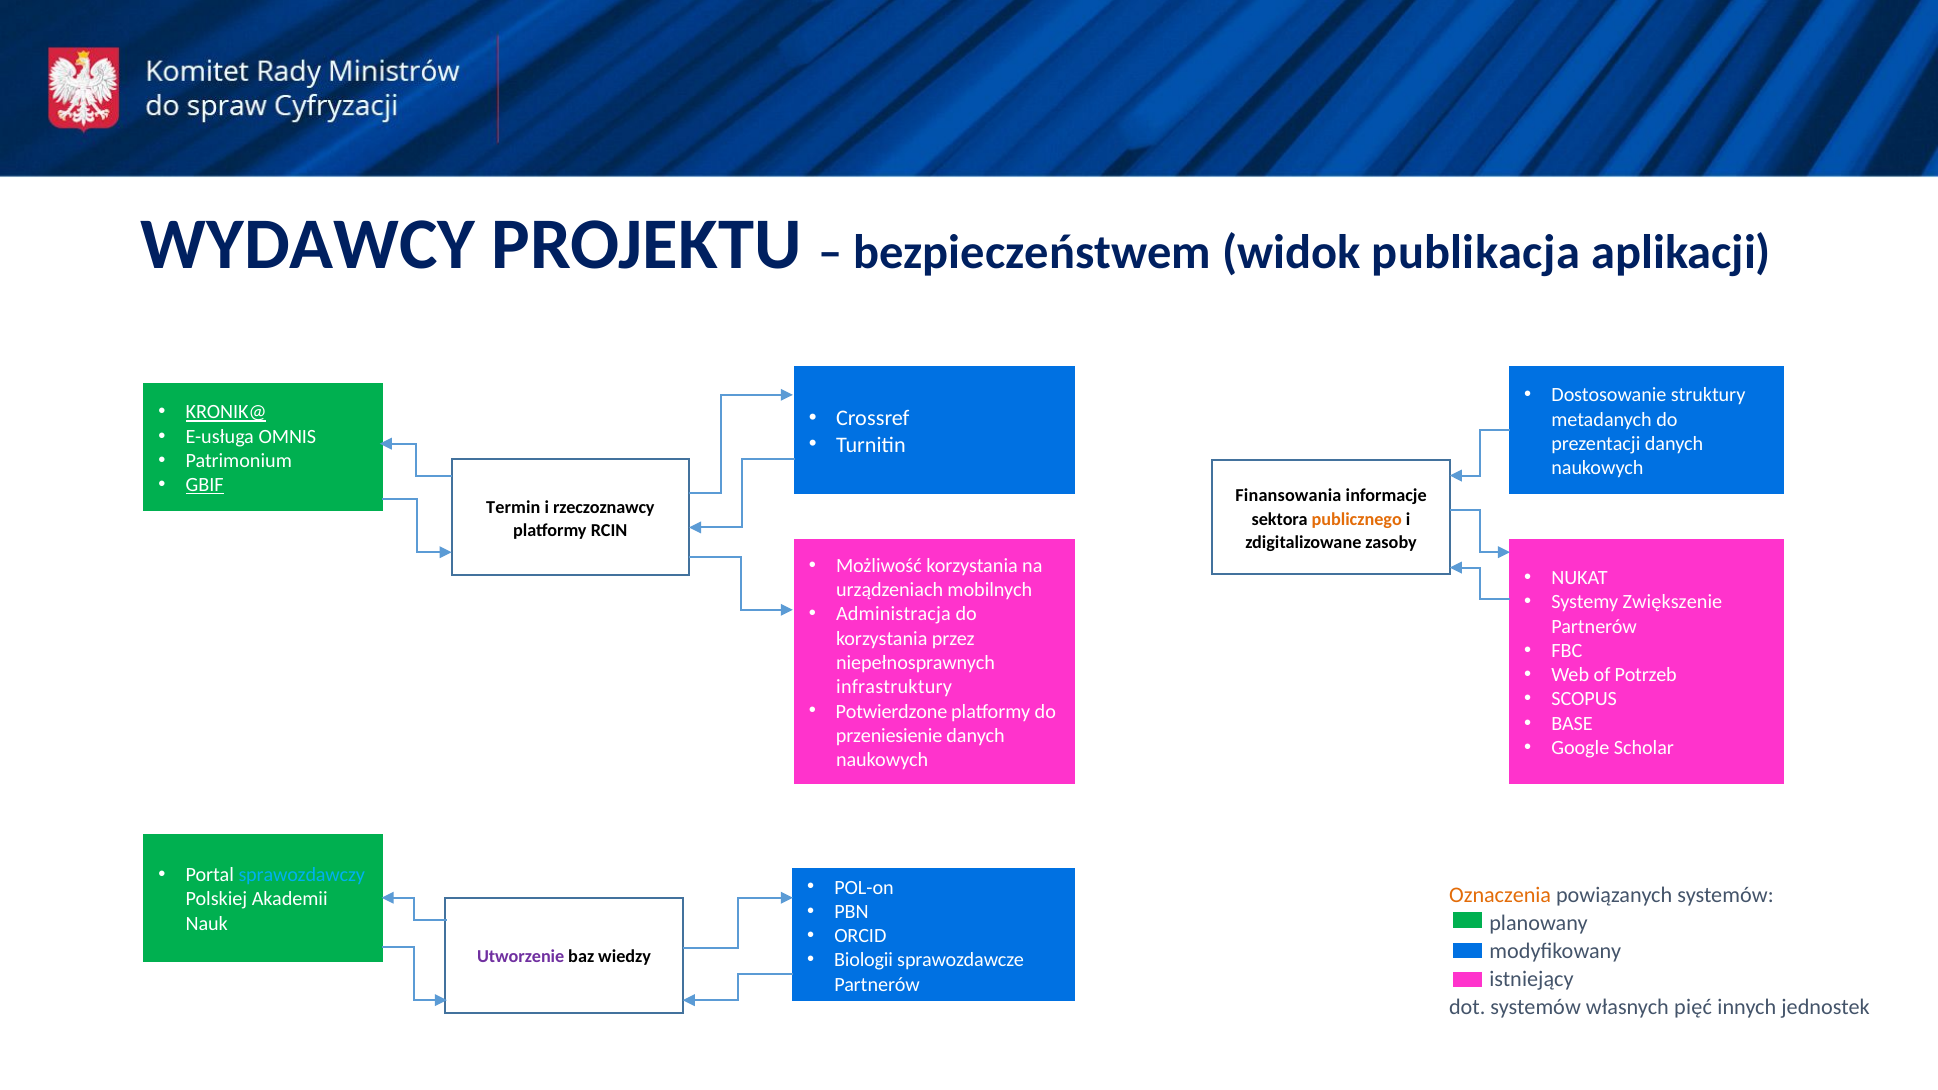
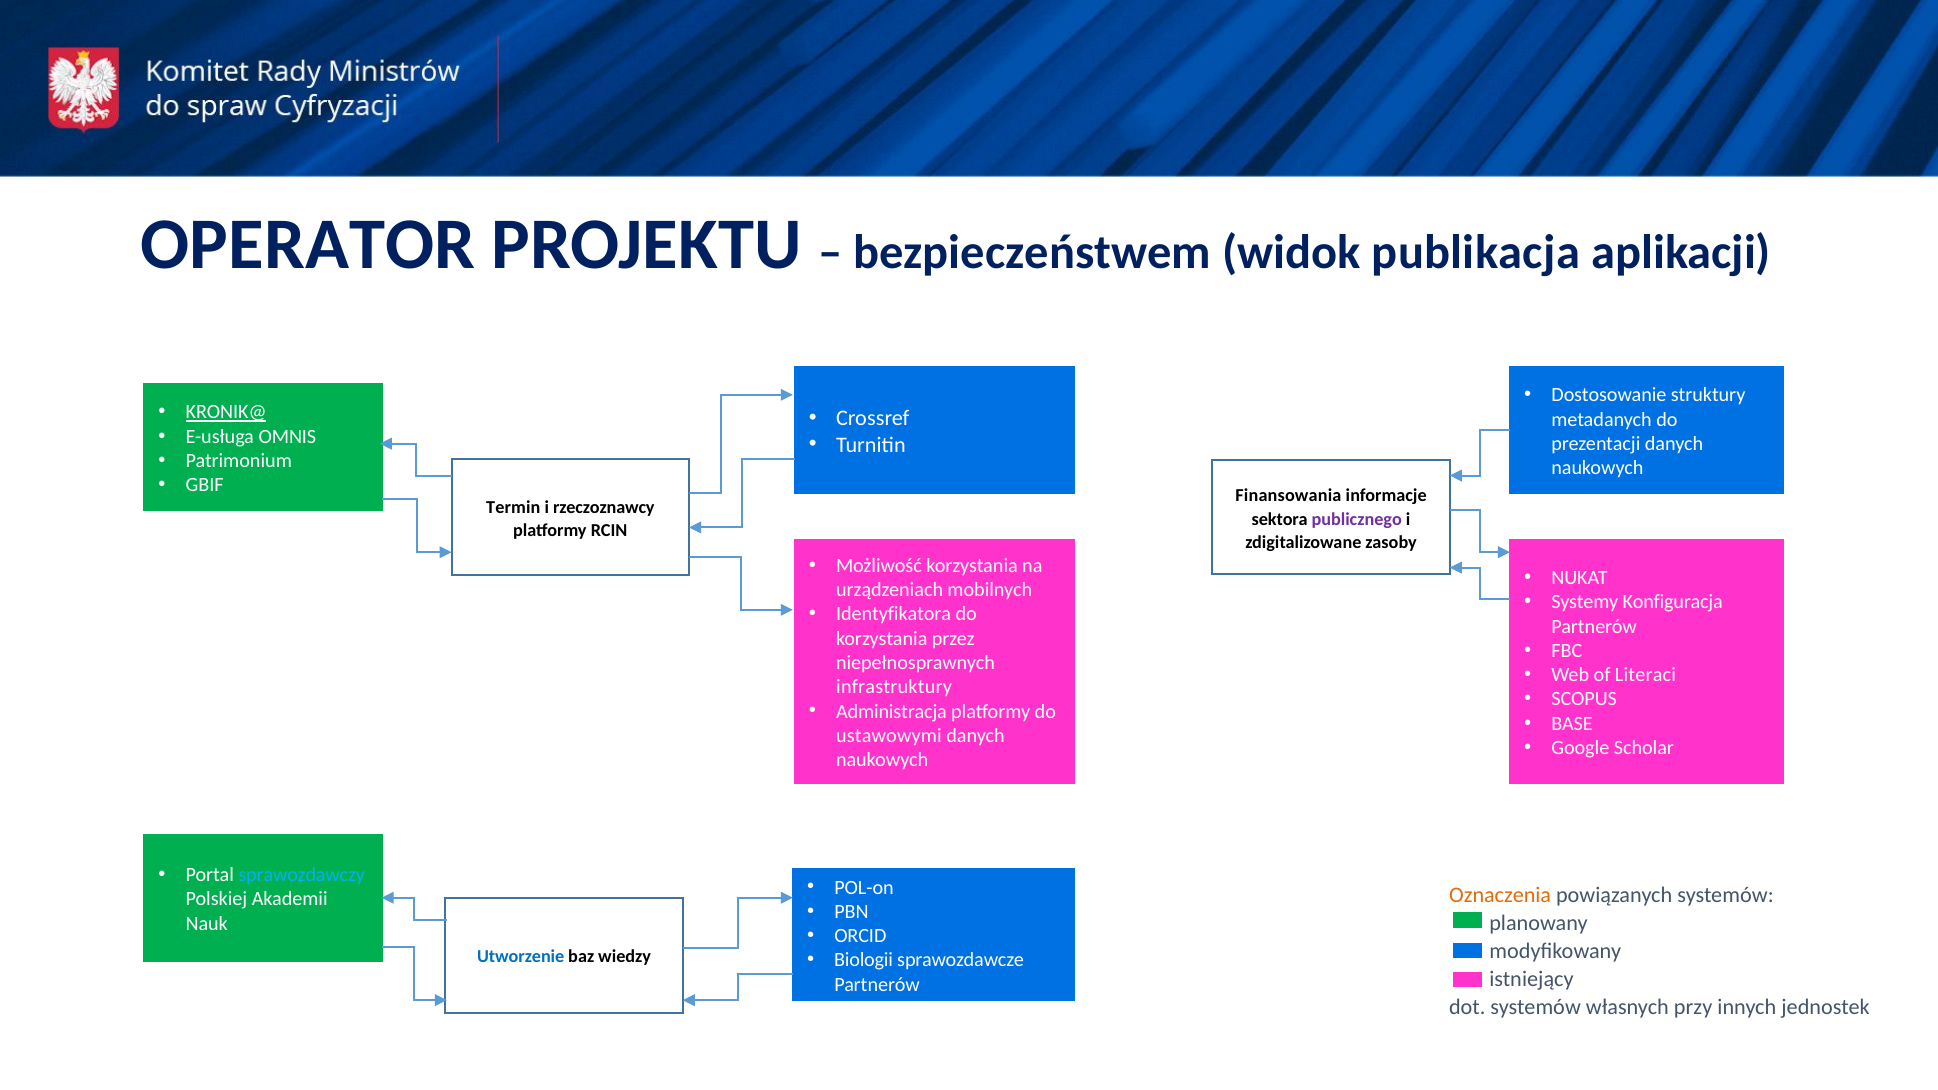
WYDAWCY: WYDAWCY -> OPERATOR
GBIF underline: present -> none
publicznego colour: orange -> purple
Zwiększenie: Zwiększenie -> Konfiguracja
Administracja: Administracja -> Identyfikatora
Potrzeb: Potrzeb -> Literaci
Potwierdzone: Potwierdzone -> Administracja
przeniesienie: przeniesienie -> ustawowymi
Utworzenie colour: purple -> blue
pięć: pięć -> przy
